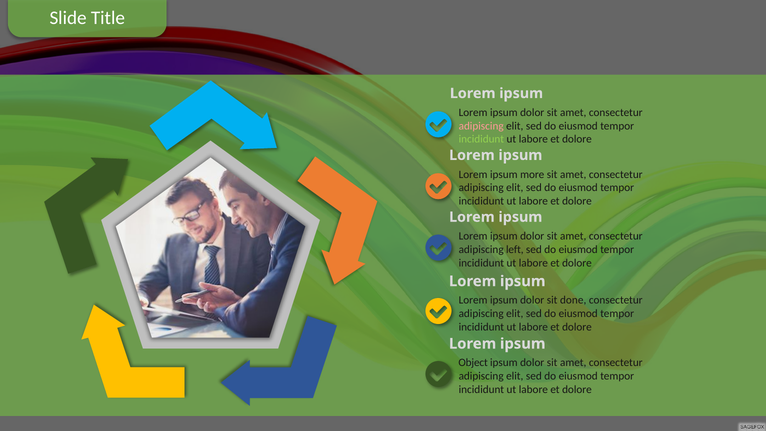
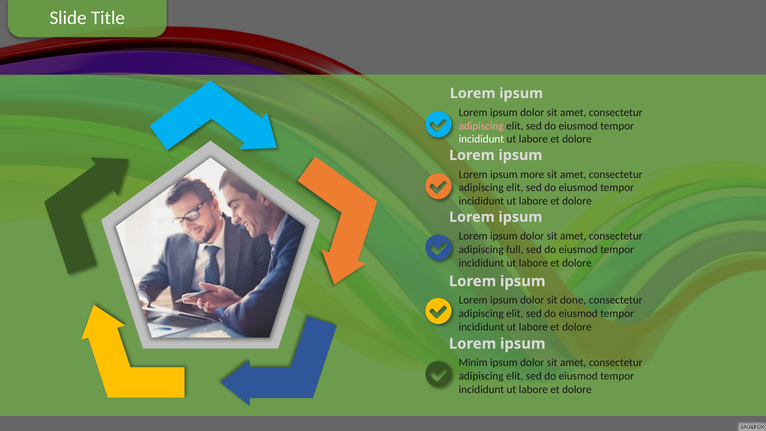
incididunt at (481, 139) colour: light green -> white
left: left -> full
Object: Object -> Minim
